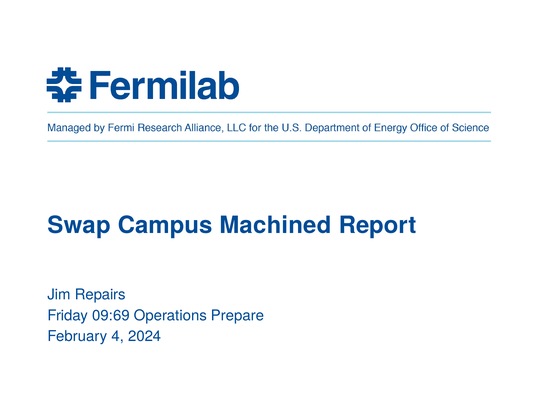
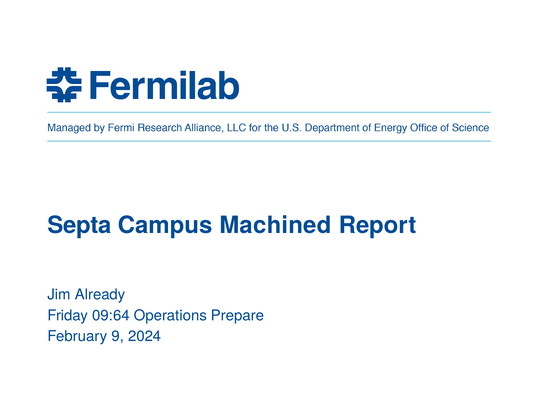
Swap: Swap -> Septa
Repairs: Repairs -> Already
09:69: 09:69 -> 09:64
4: 4 -> 9
